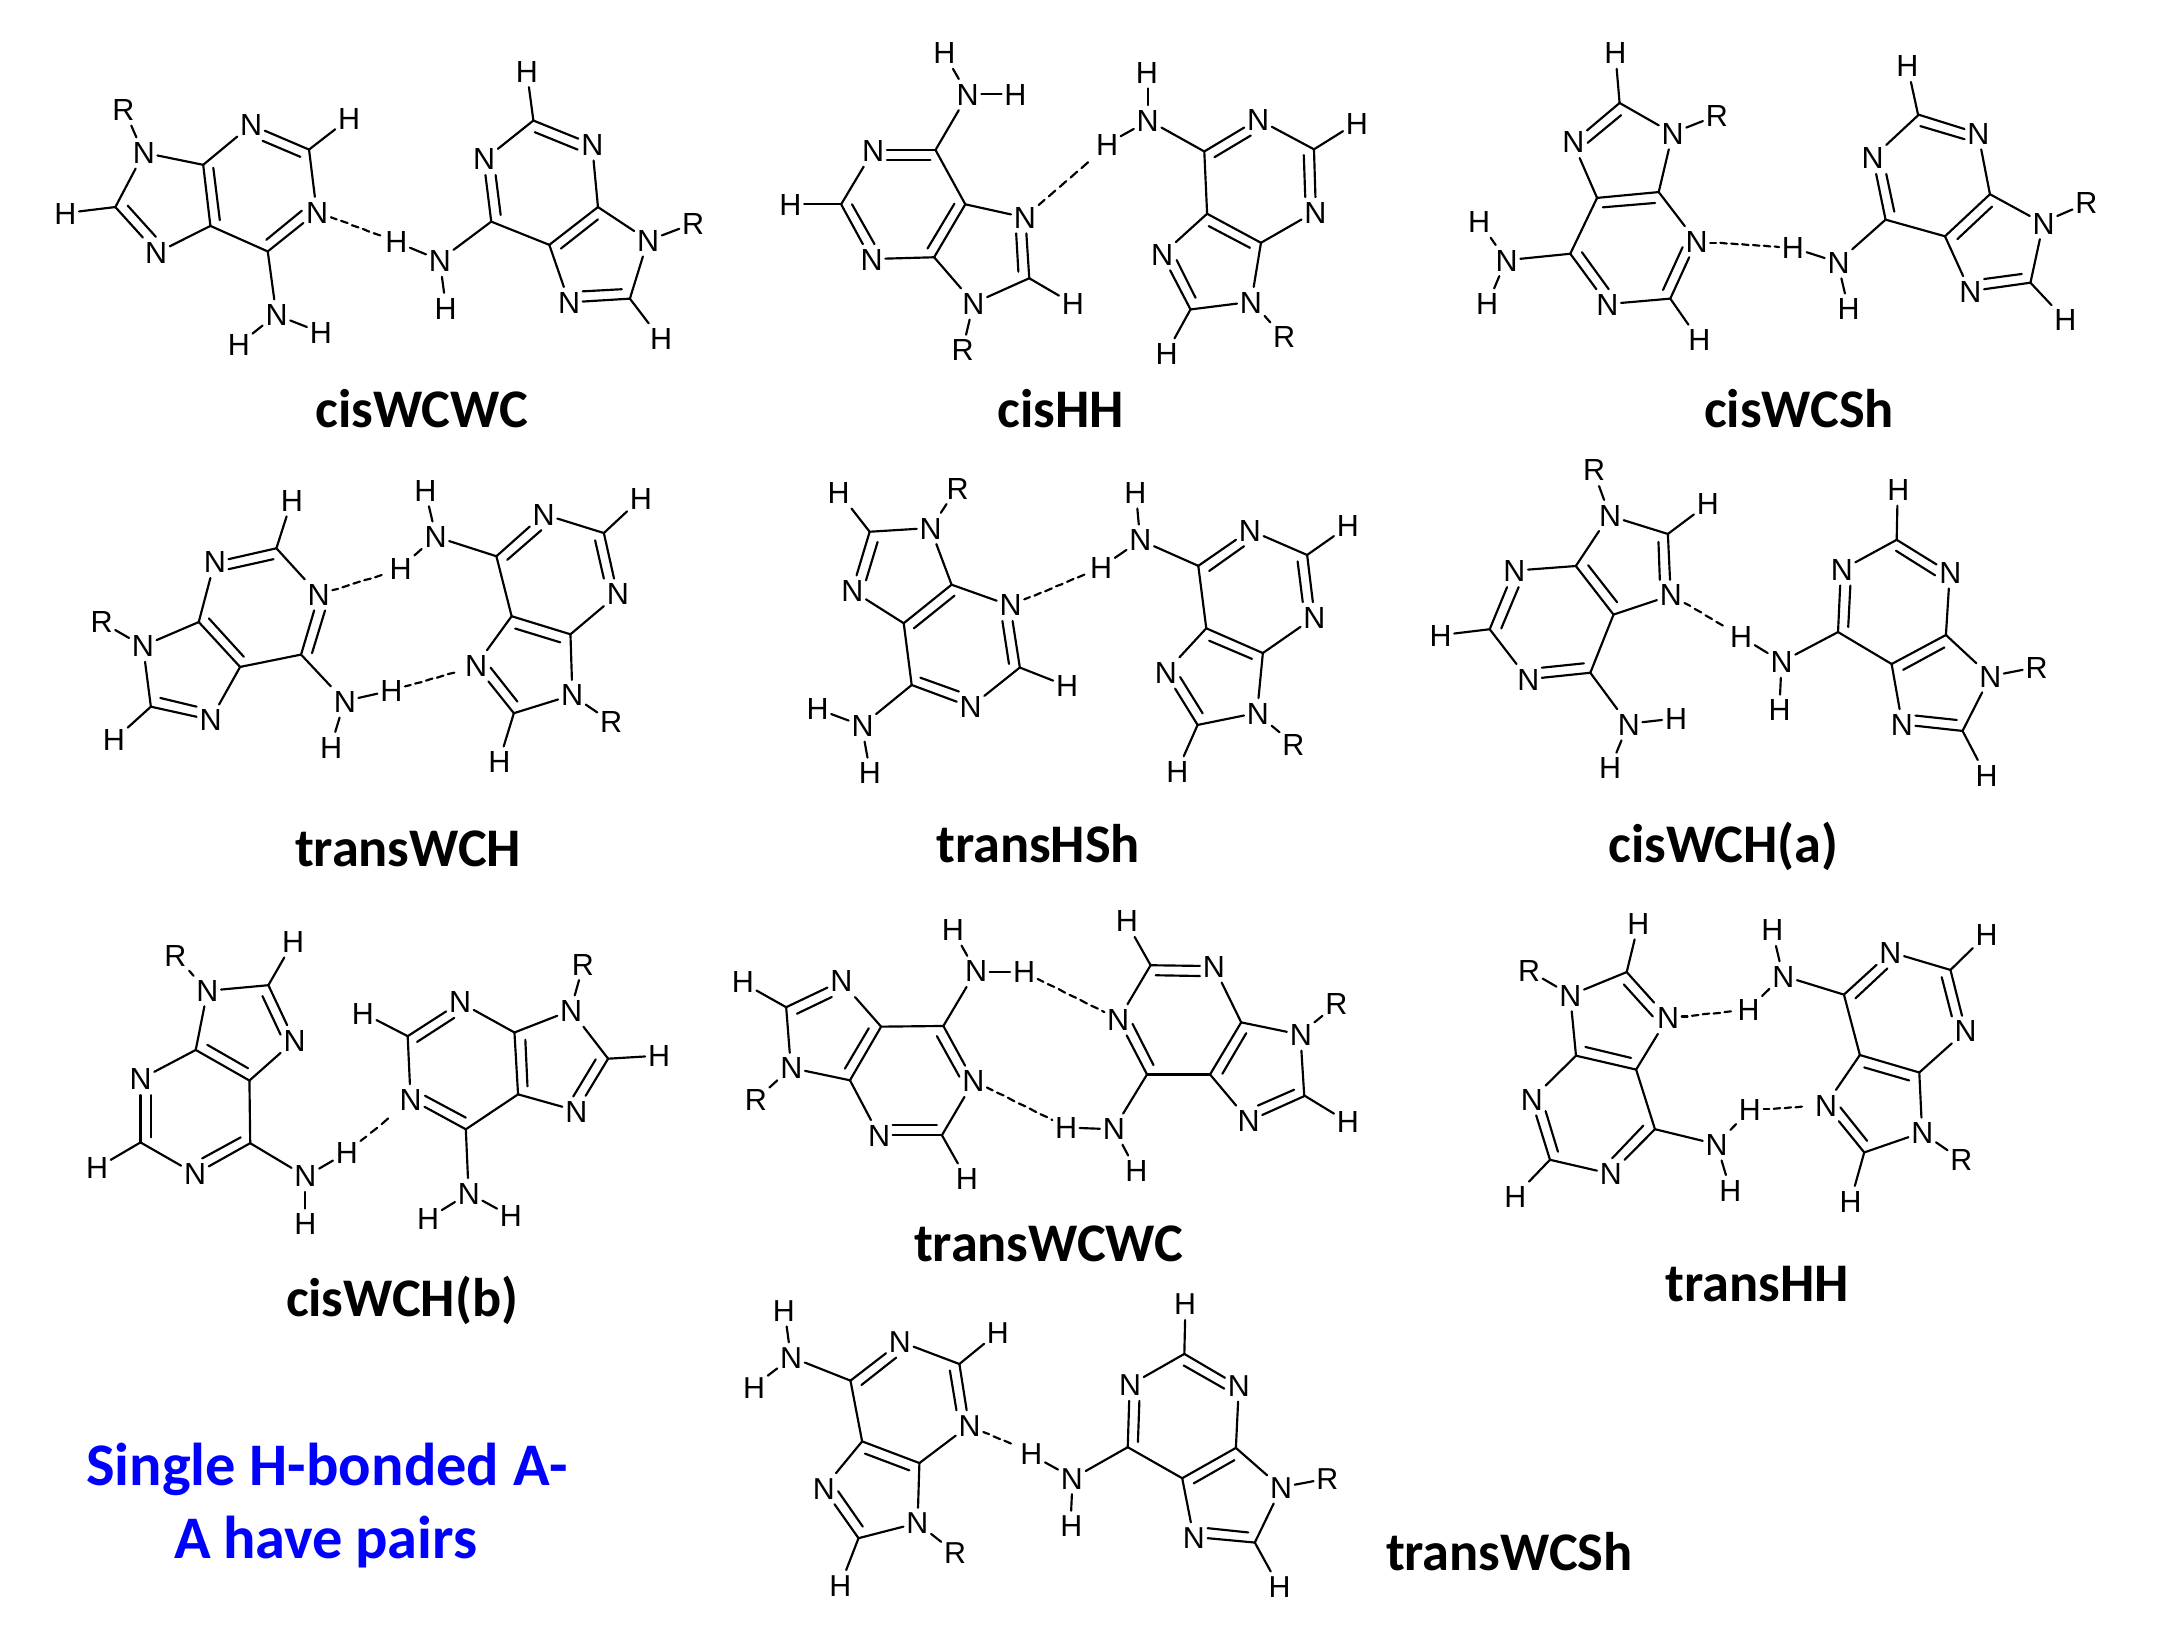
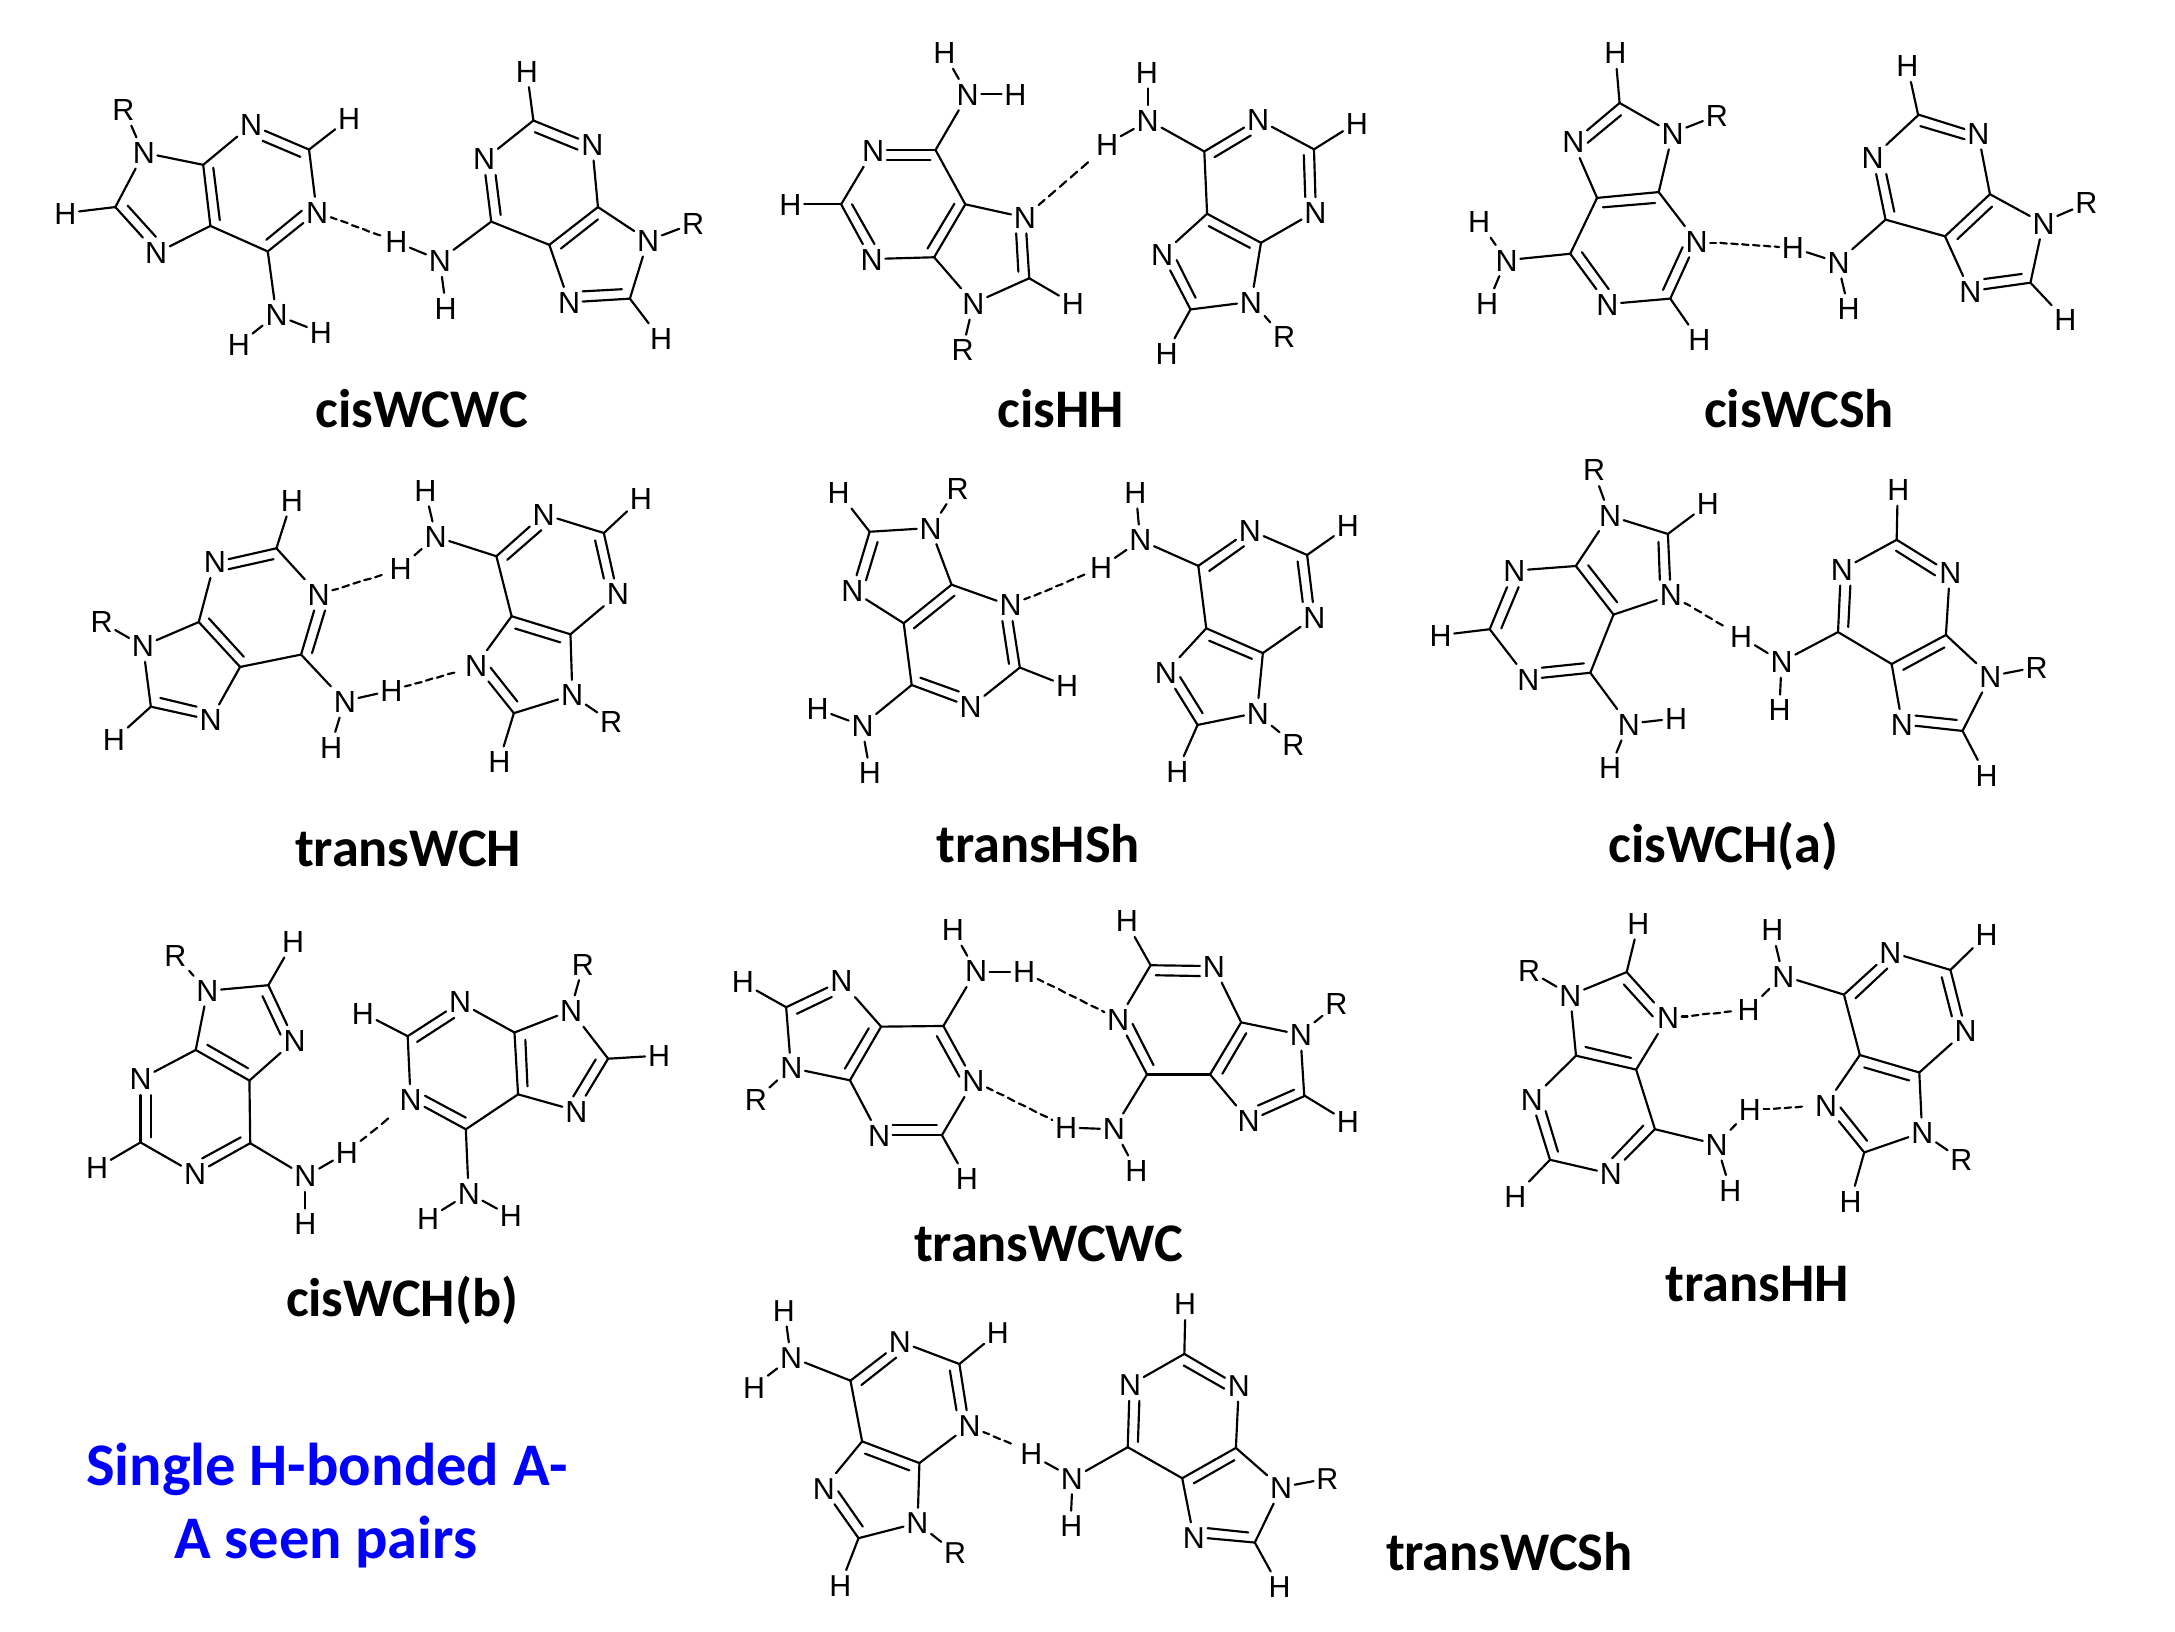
have: have -> seen
